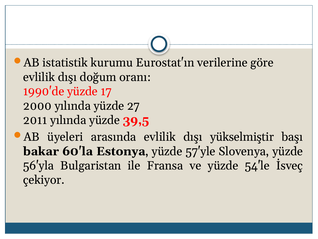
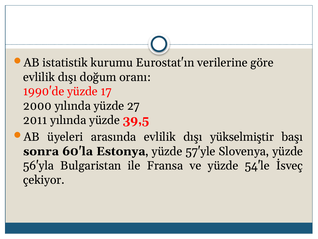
bakar: bakar -> sonra
